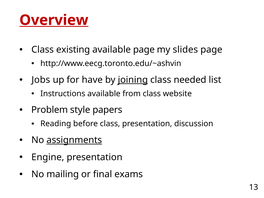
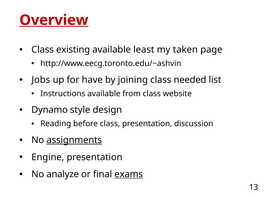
available page: page -> least
slides: slides -> taken
joining underline: present -> none
Problem: Problem -> Dynamo
papers: papers -> design
mailing: mailing -> analyze
exams underline: none -> present
